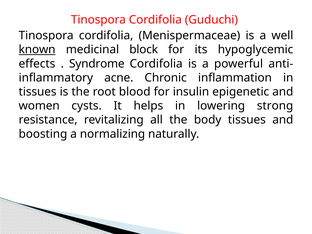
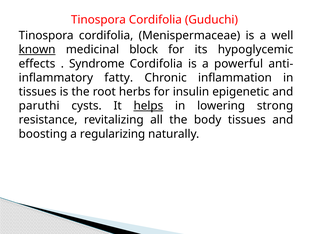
acne: acne -> fatty
blood: blood -> herbs
women: women -> paruthi
helps underline: none -> present
normalizing: normalizing -> regularizing
